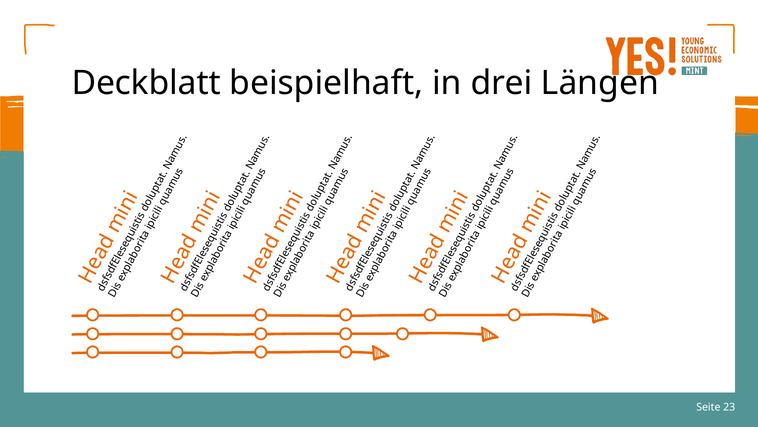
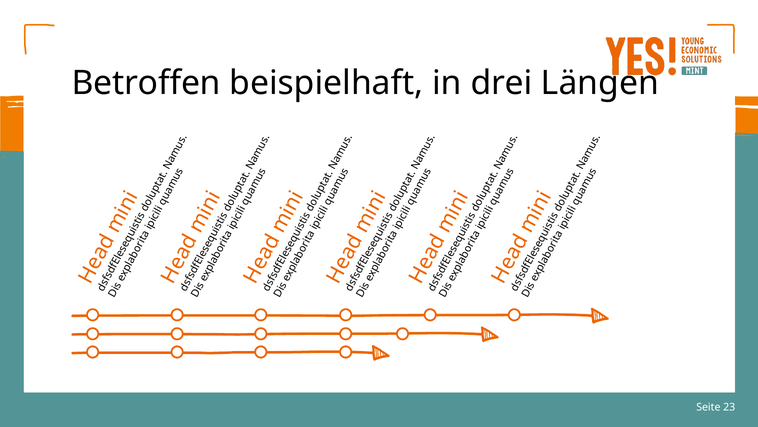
Deckblatt: Deckblatt -> Betroffen
